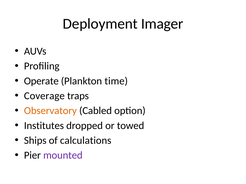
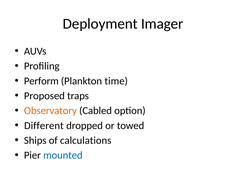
Operate: Operate -> Perform
Coverage: Coverage -> Proposed
Institutes: Institutes -> Different
mounted colour: purple -> blue
